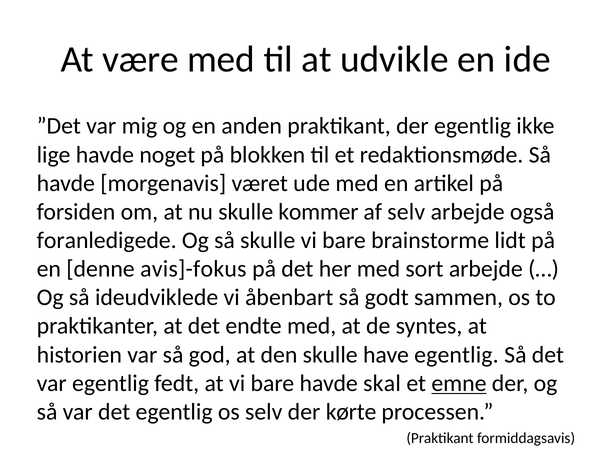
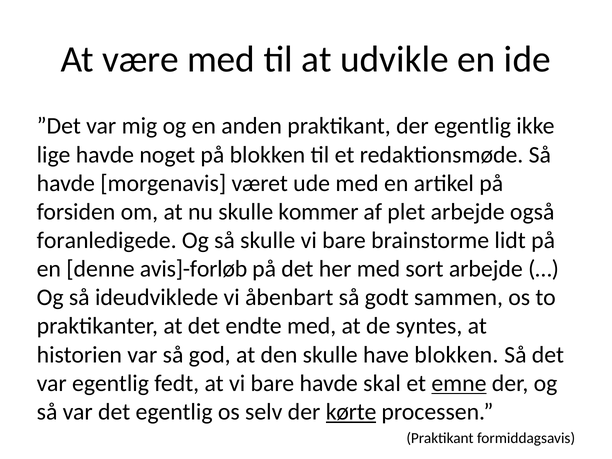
af selv: selv -> plet
avis]-fokus: avis]-fokus -> avis]-forløb
have egentlig: egentlig -> blokken
kørte underline: none -> present
